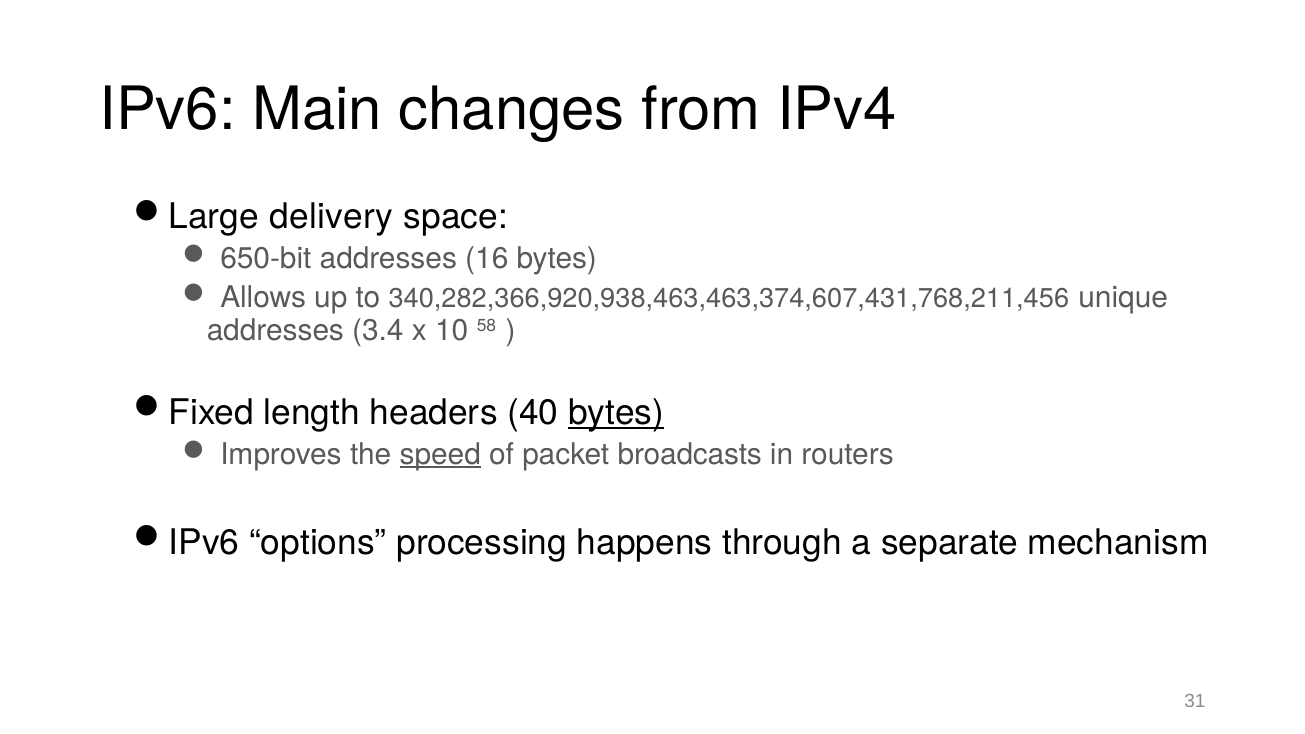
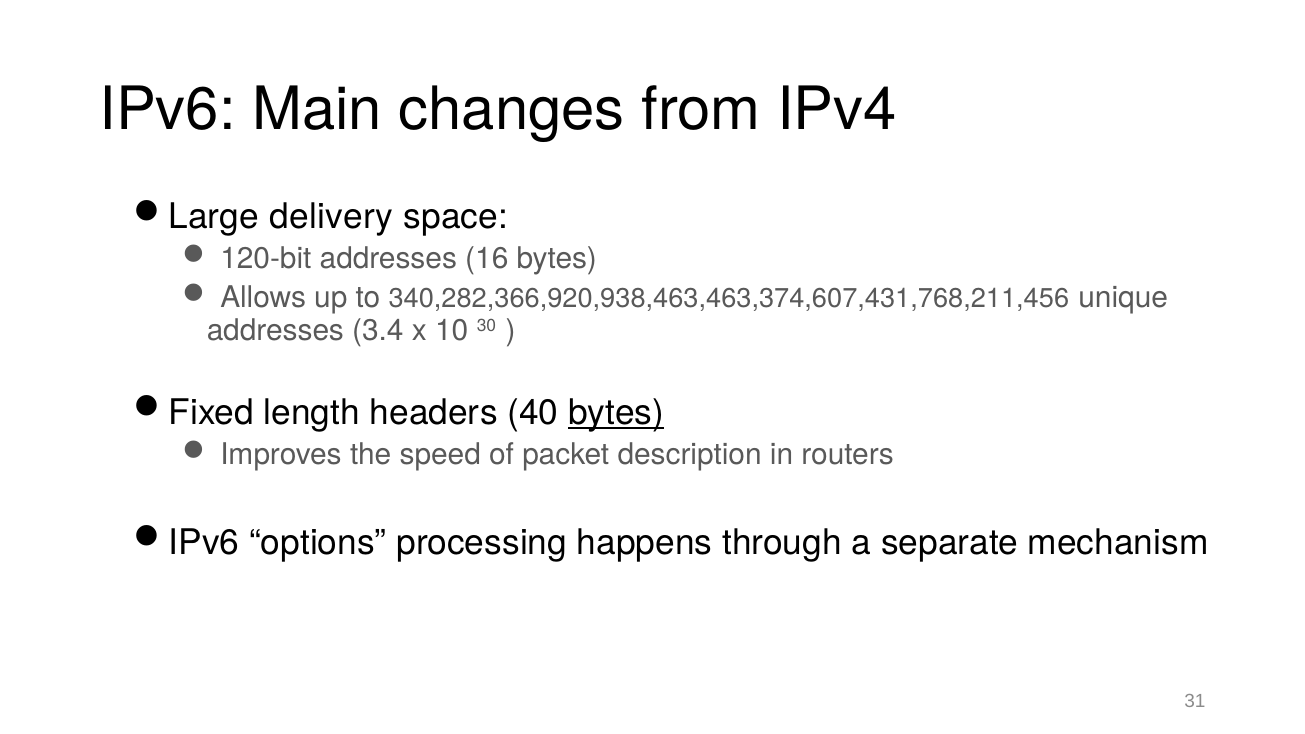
650-bit: 650-bit -> 120-bit
58: 58 -> 30
speed underline: present -> none
broadcasts: broadcasts -> description
